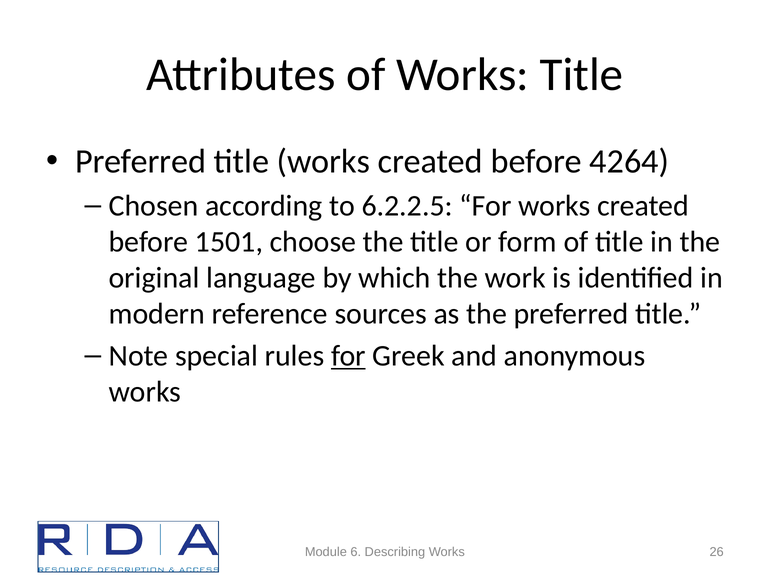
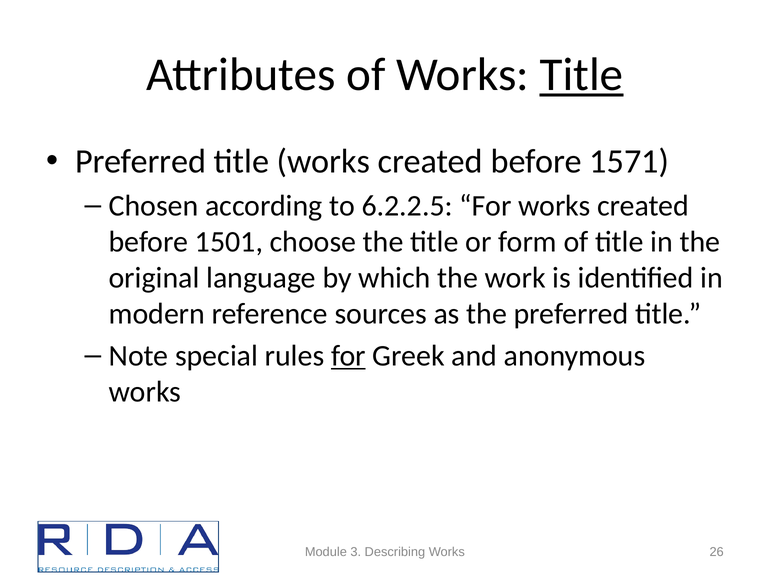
Title at (581, 75) underline: none -> present
4264: 4264 -> 1571
6: 6 -> 3
